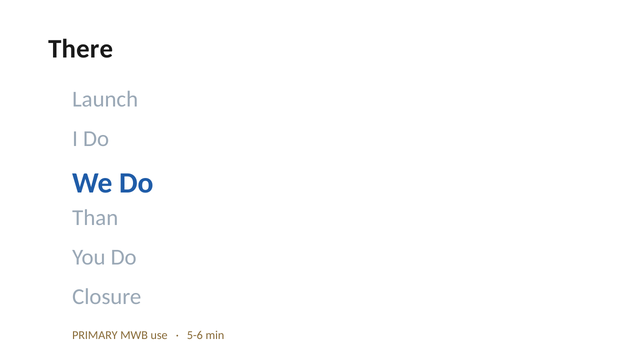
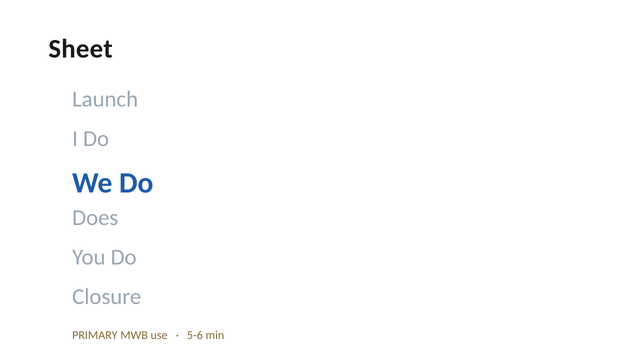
There: There -> Sheet
Than: Than -> Does
